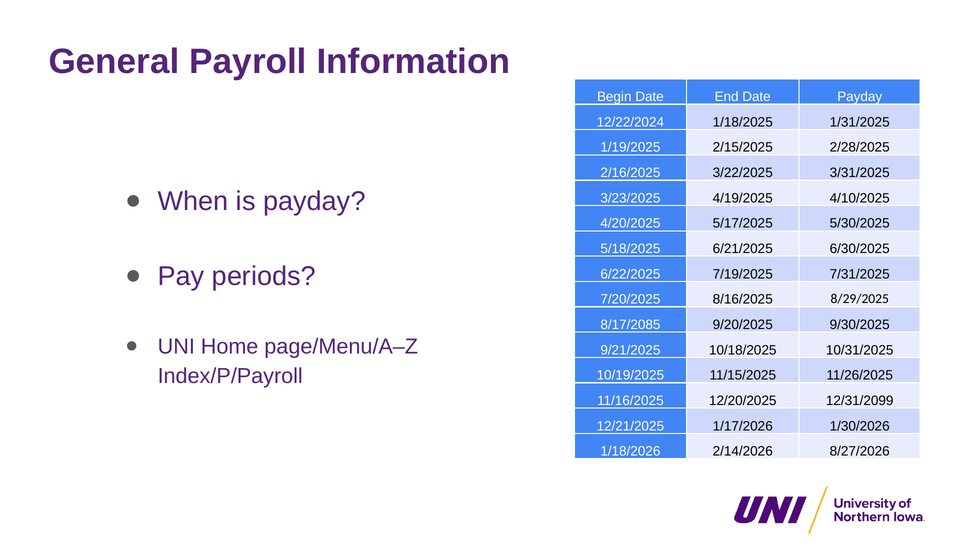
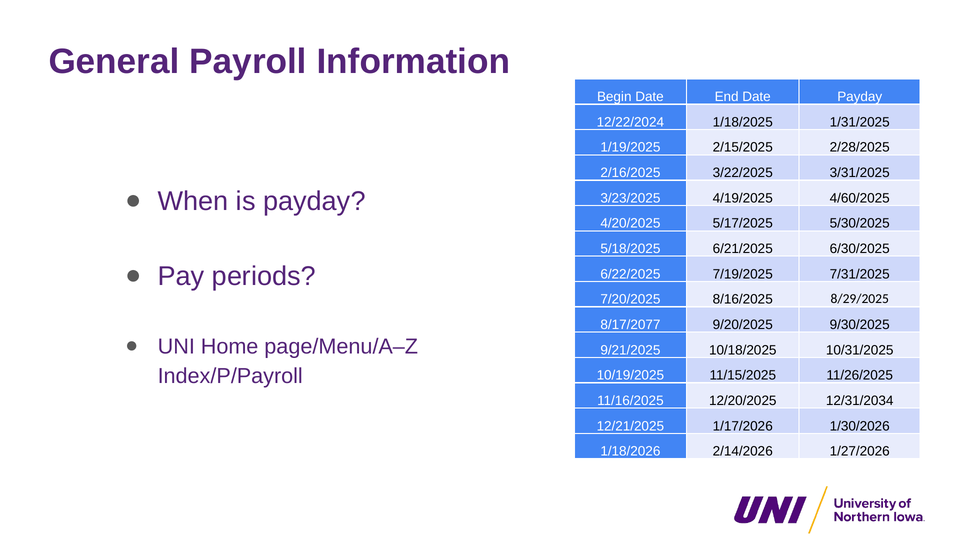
4/10/2025: 4/10/2025 -> 4/60/2025
8/17/2085: 8/17/2085 -> 8/17/2077
12/31/2099: 12/31/2099 -> 12/31/2034
8/27/2026: 8/27/2026 -> 1/27/2026
